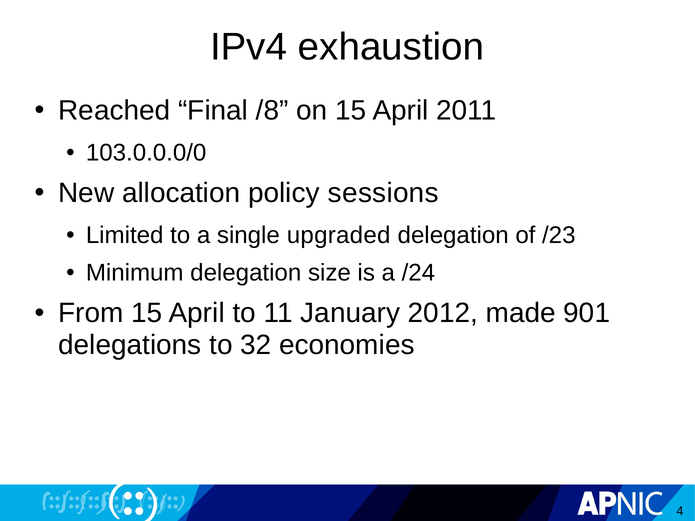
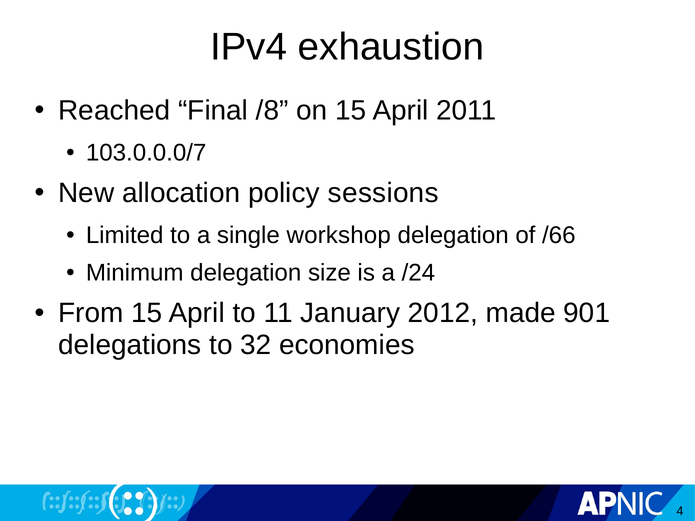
103.0.0.0/0: 103.0.0.0/0 -> 103.0.0.0/7
upgraded: upgraded -> workshop
/23: /23 -> /66
